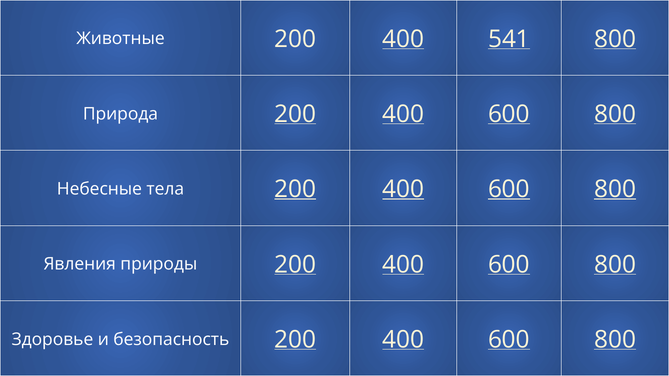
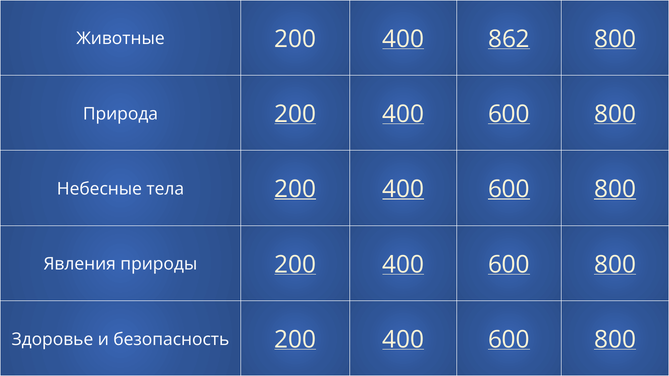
541: 541 -> 862
